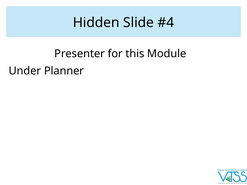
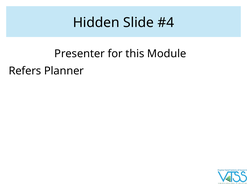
Under: Under -> Refers
